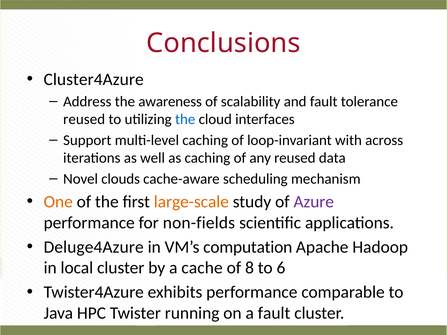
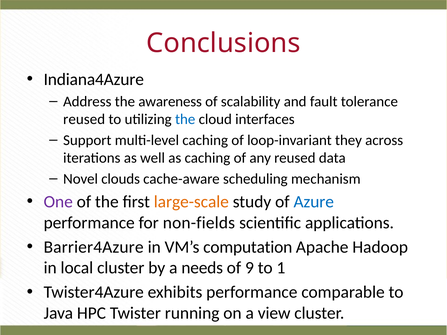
Cluster4Azure: Cluster4Azure -> Indiana4Azure
with: with -> they
One colour: orange -> purple
Azure colour: purple -> blue
Deluge4Azure: Deluge4Azure -> Barrier4Azure
cache: cache -> needs
8: 8 -> 9
6: 6 -> 1
a fault: fault -> view
